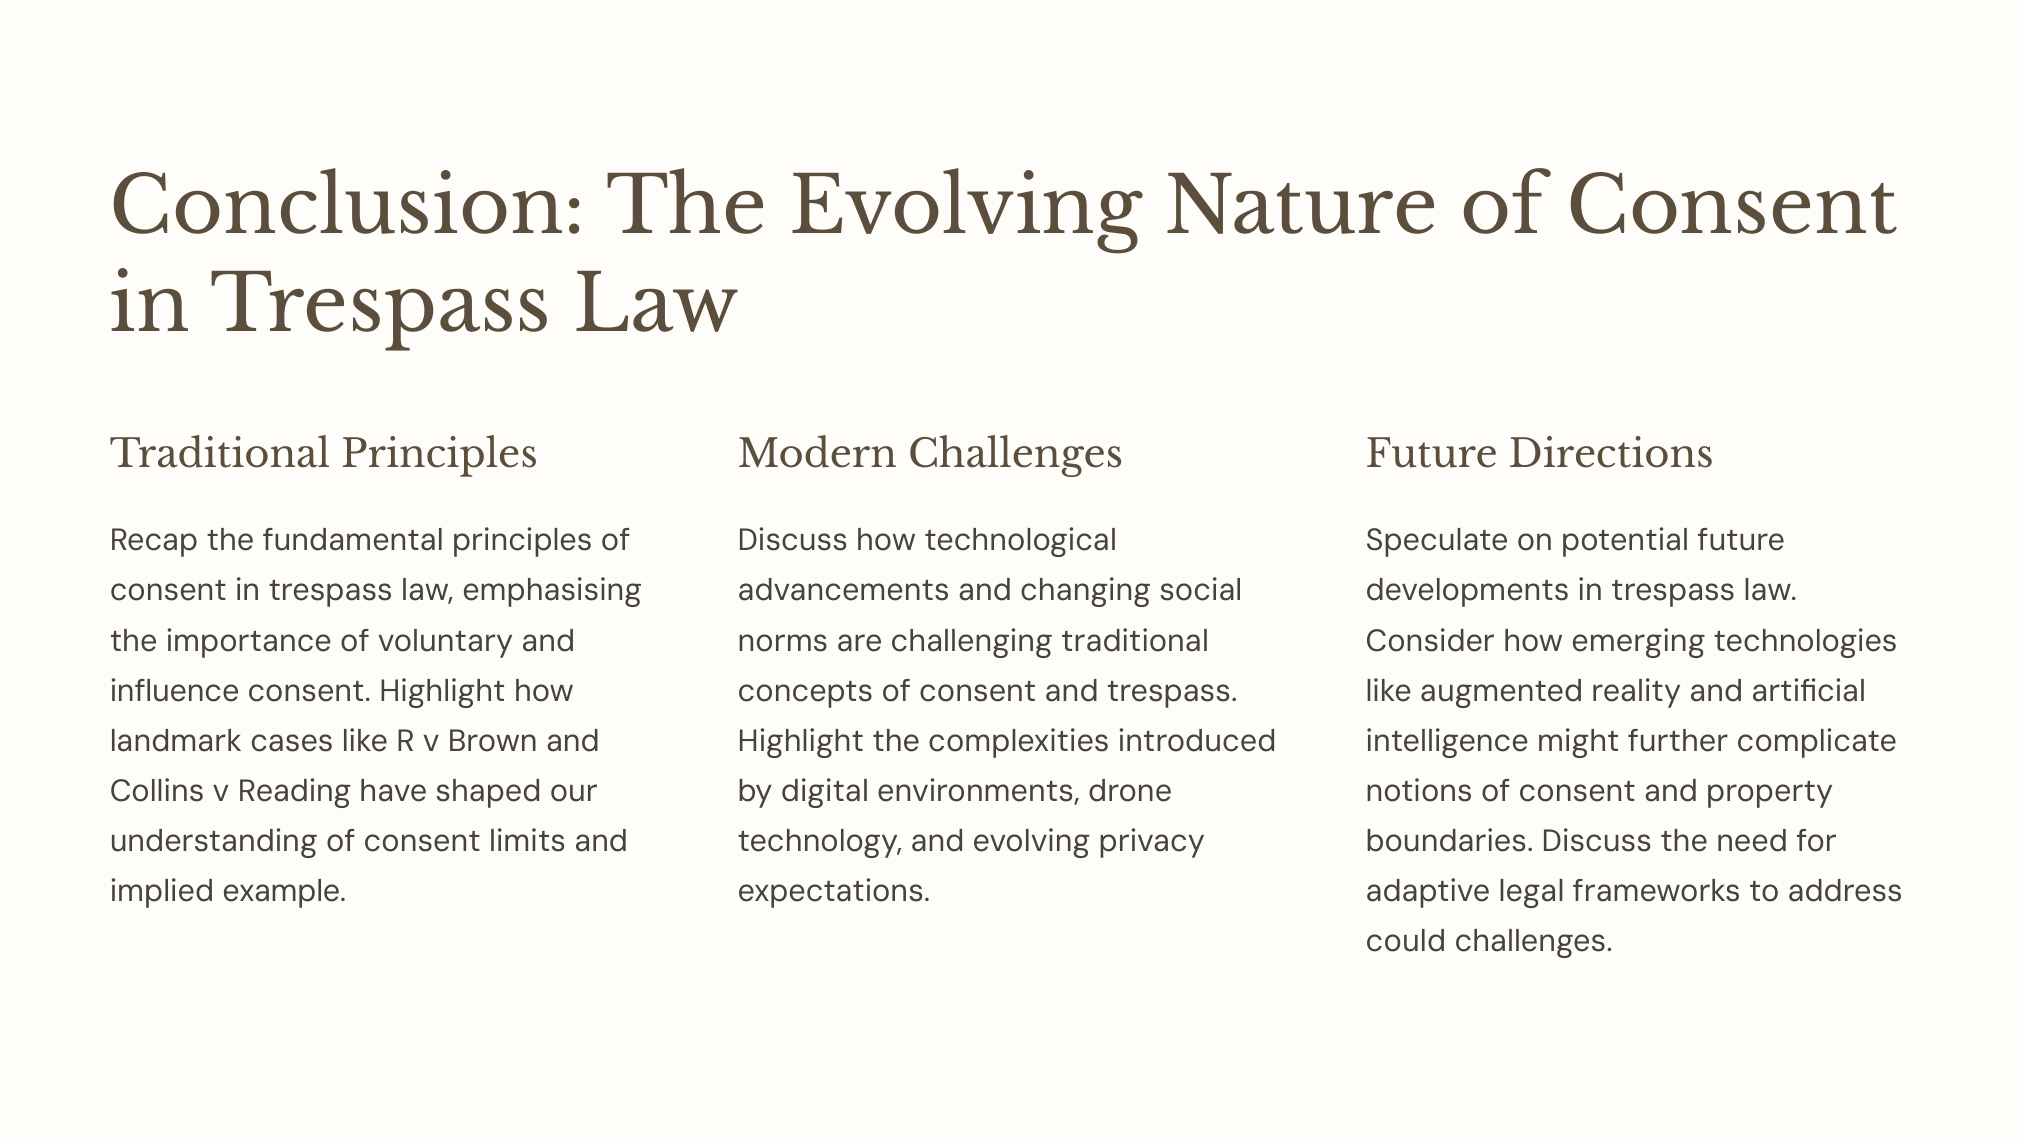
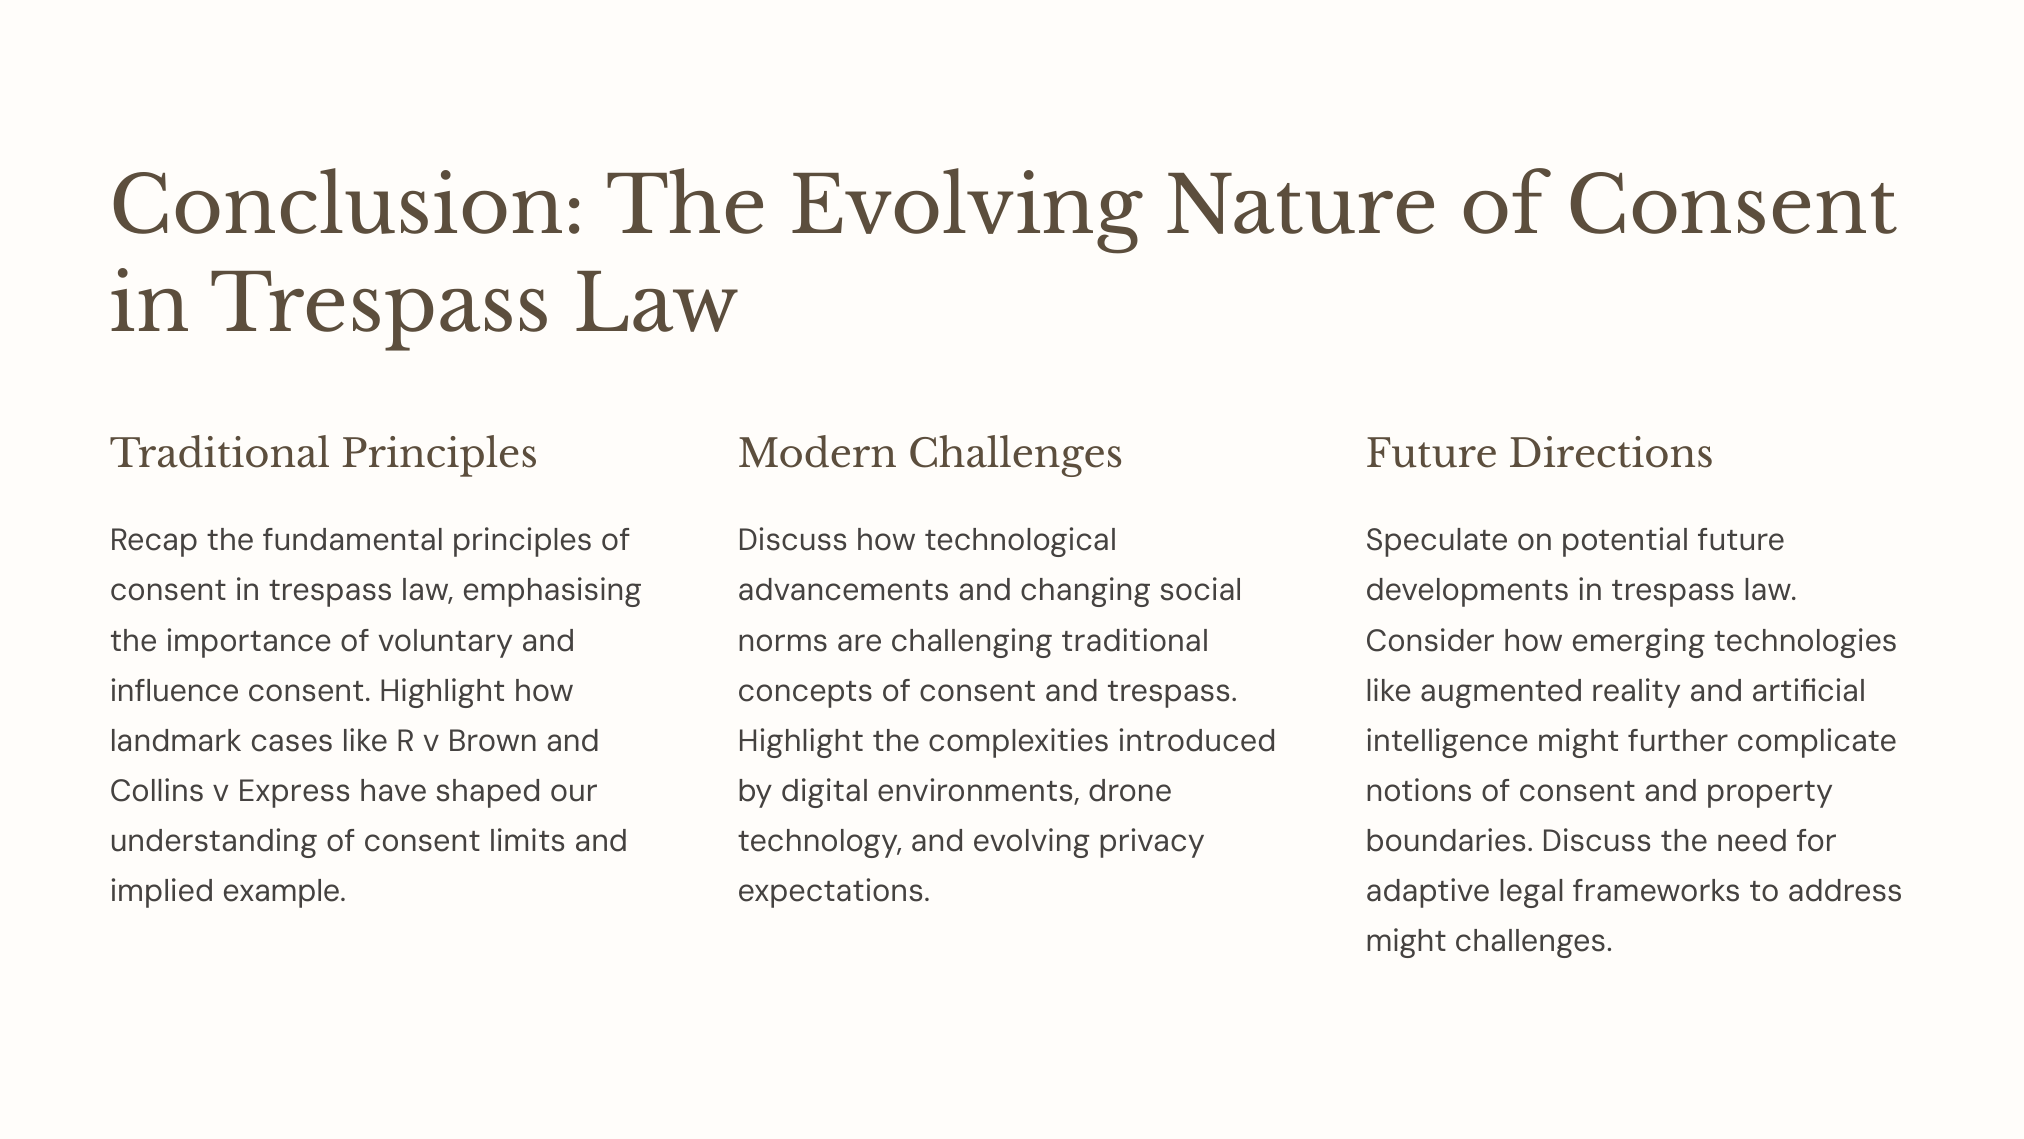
Reading: Reading -> Express
could at (1406, 941): could -> might
